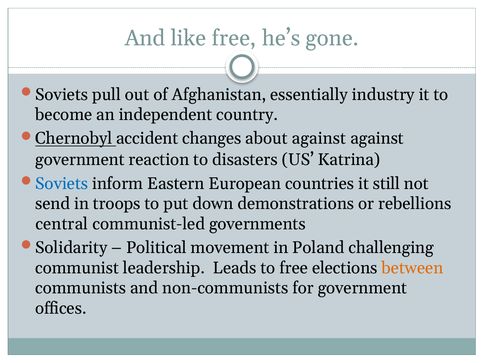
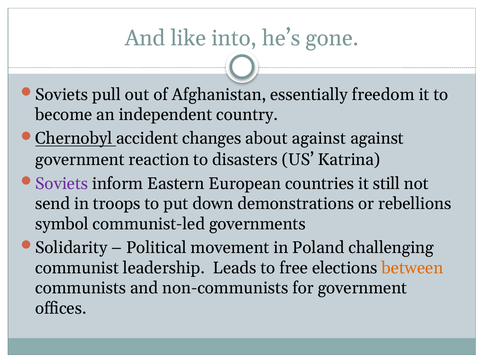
like free: free -> into
industry: industry -> freedom
Soviets at (62, 184) colour: blue -> purple
central: central -> symbol
